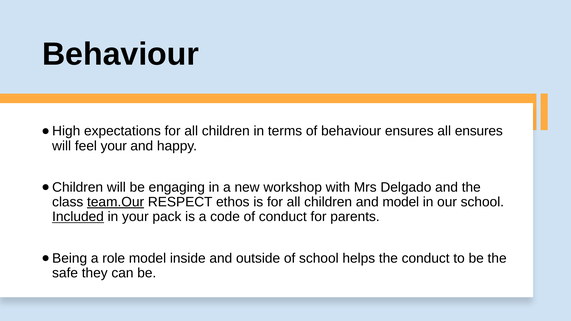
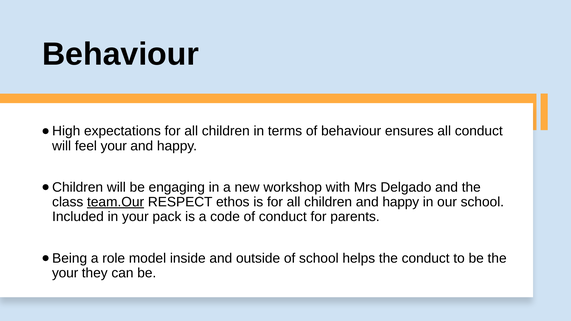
all ensures: ensures -> conduct
children and model: model -> happy
Included underline: present -> none
safe at (65, 273): safe -> your
